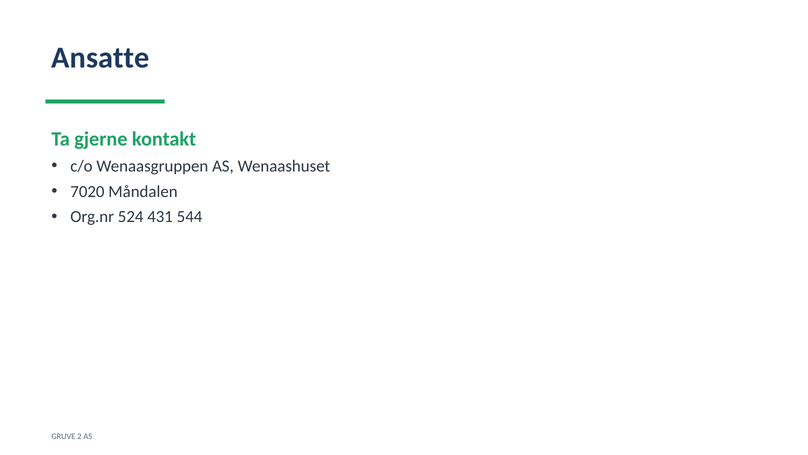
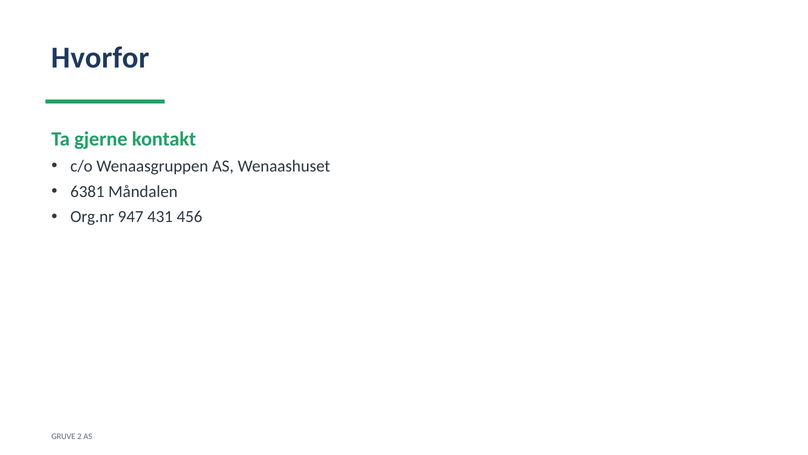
Ansatte: Ansatte -> Hvorfor
7020: 7020 -> 6381
524: 524 -> 947
544: 544 -> 456
